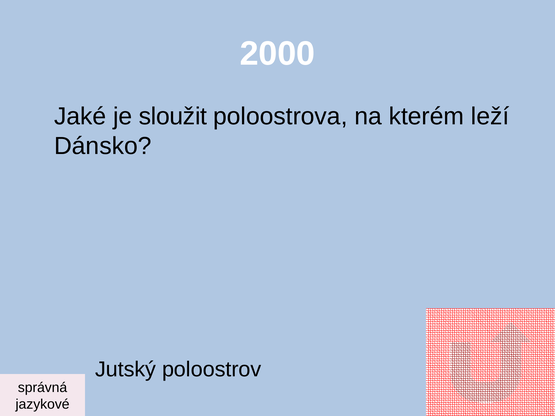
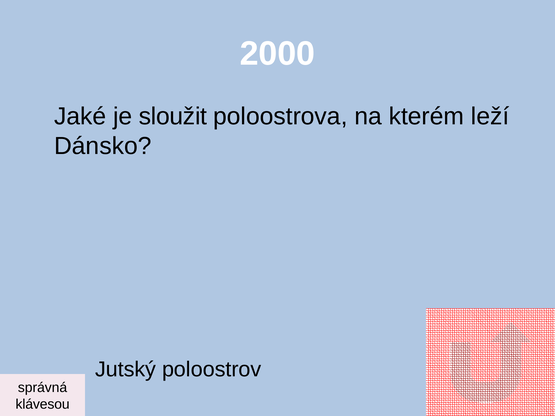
jazykové: jazykové -> klávesou
